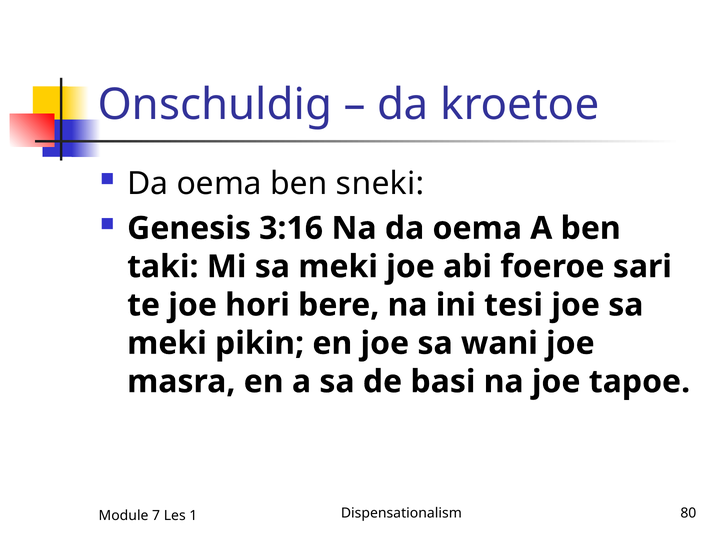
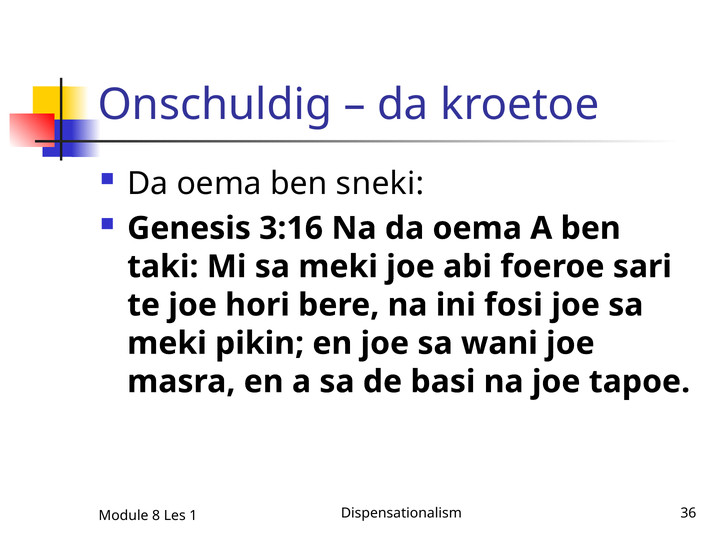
tesi: tesi -> fosi
80: 80 -> 36
7: 7 -> 8
